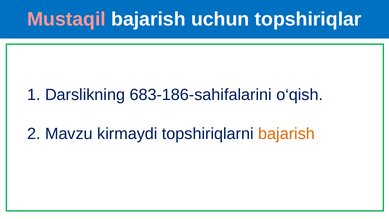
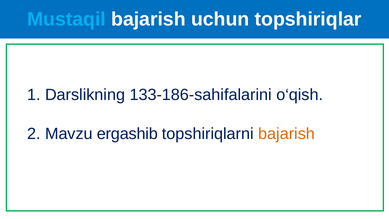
Mustaqil colour: pink -> light blue
683-186-sahifalarini: 683-186-sahifalarini -> 133-186-sahifalarini
kirmaydi: kirmaydi -> ergashib
